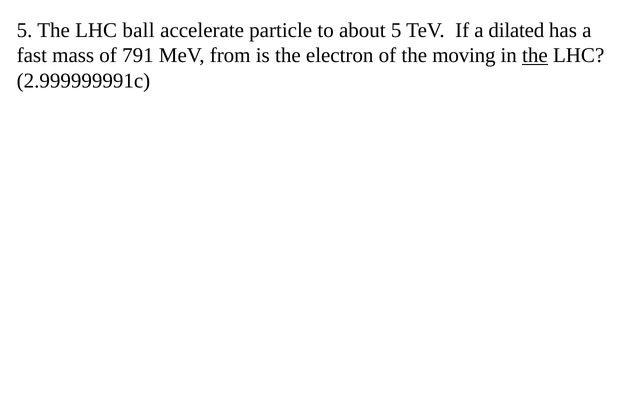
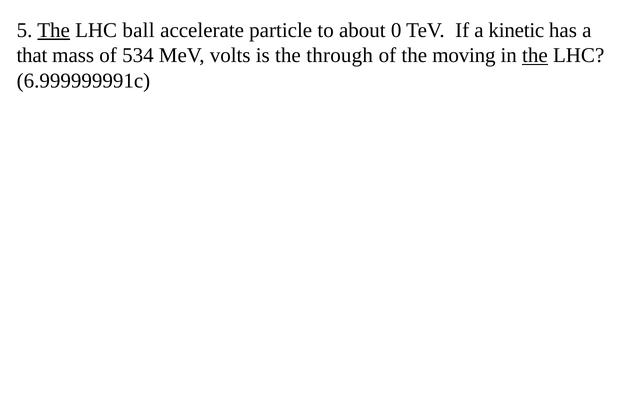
The at (54, 30) underline: none -> present
about 5: 5 -> 0
dilated: dilated -> kinetic
fast: fast -> that
791: 791 -> 534
from: from -> volts
electron: electron -> through
2.999999991c: 2.999999991c -> 6.999999991c
